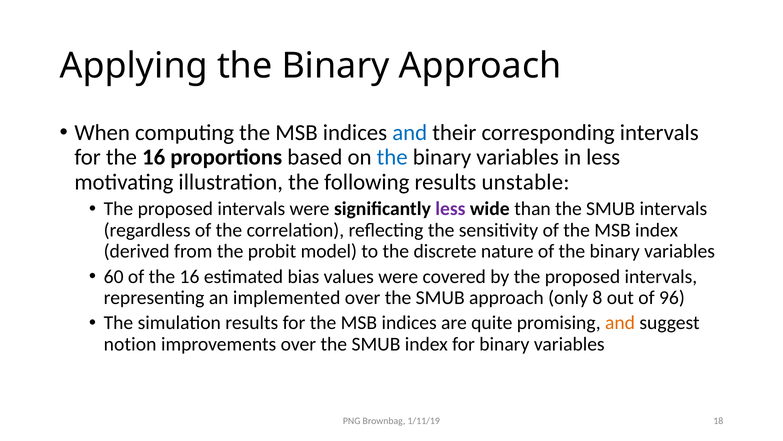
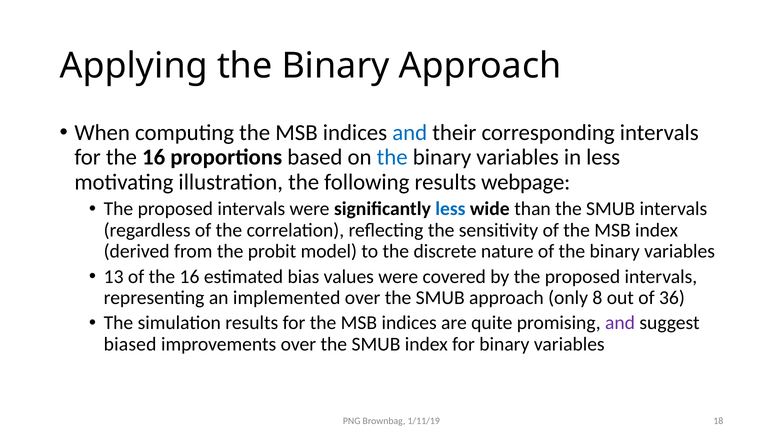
unstable: unstable -> webpage
less at (450, 209) colour: purple -> blue
60: 60 -> 13
96: 96 -> 36
and at (620, 323) colour: orange -> purple
notion: notion -> biased
